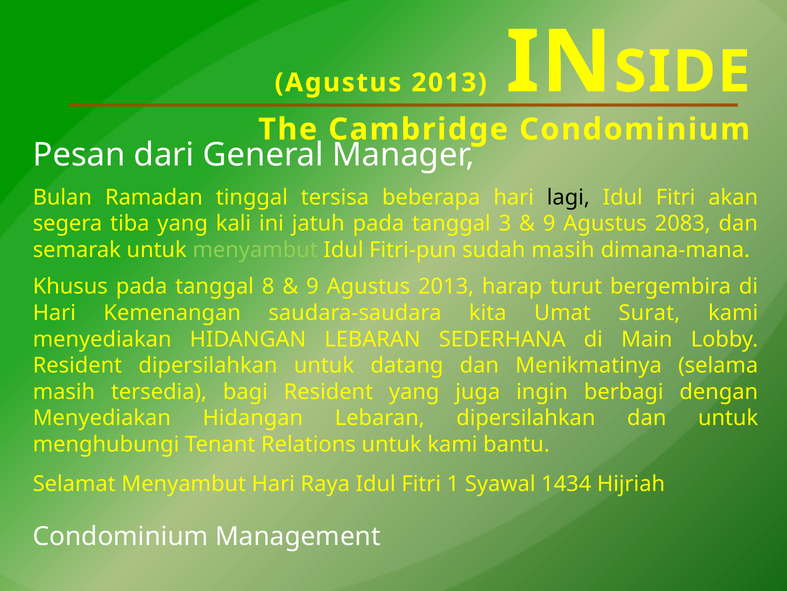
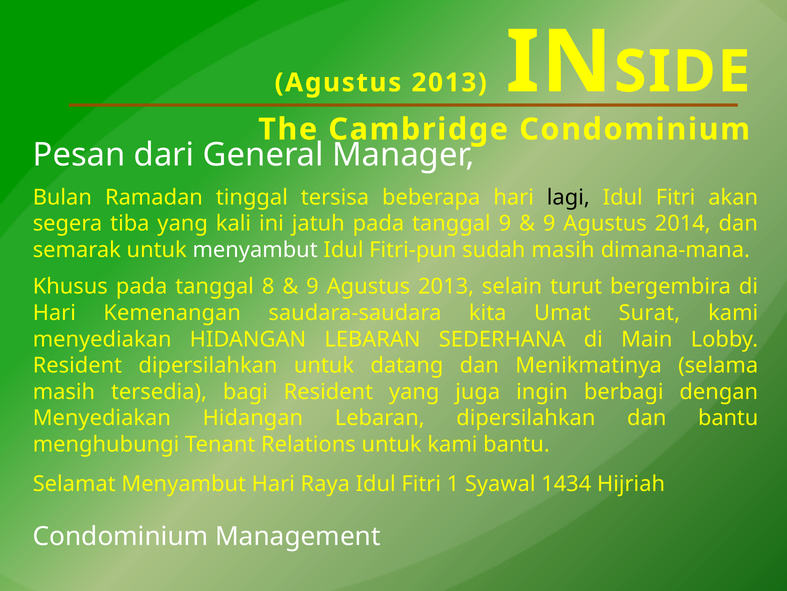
tanggal 3: 3 -> 9
2083: 2083 -> 2014
menyambut at (255, 250) colour: light green -> white
harap: harap -> selain
dan untuk: untuk -> bantu
